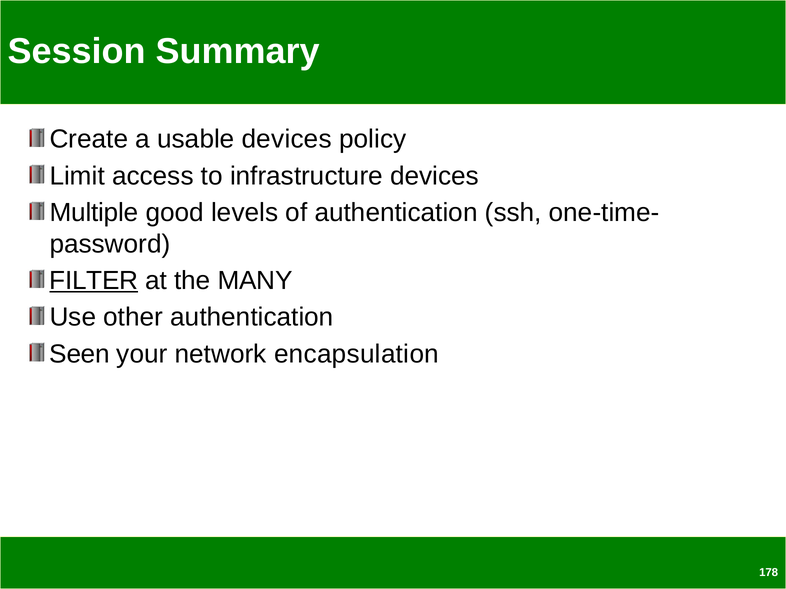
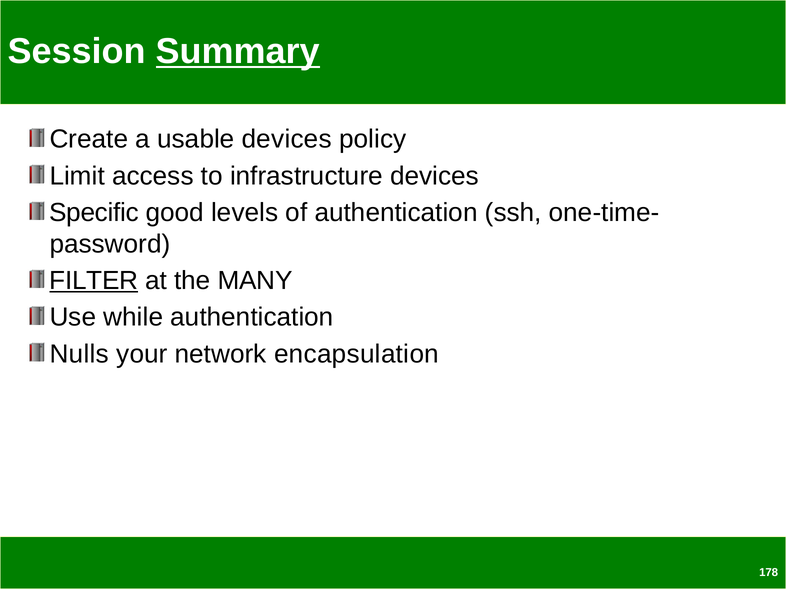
Summary underline: none -> present
Multiple: Multiple -> Specific
other: other -> while
Seen: Seen -> Nulls
